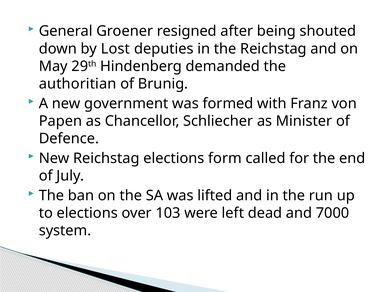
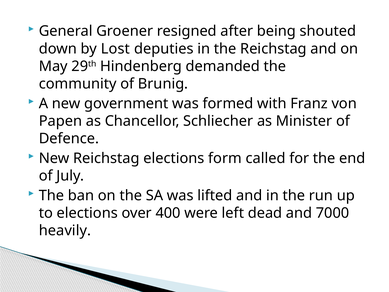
authoritian: authoritian -> community
103: 103 -> 400
system: system -> heavily
